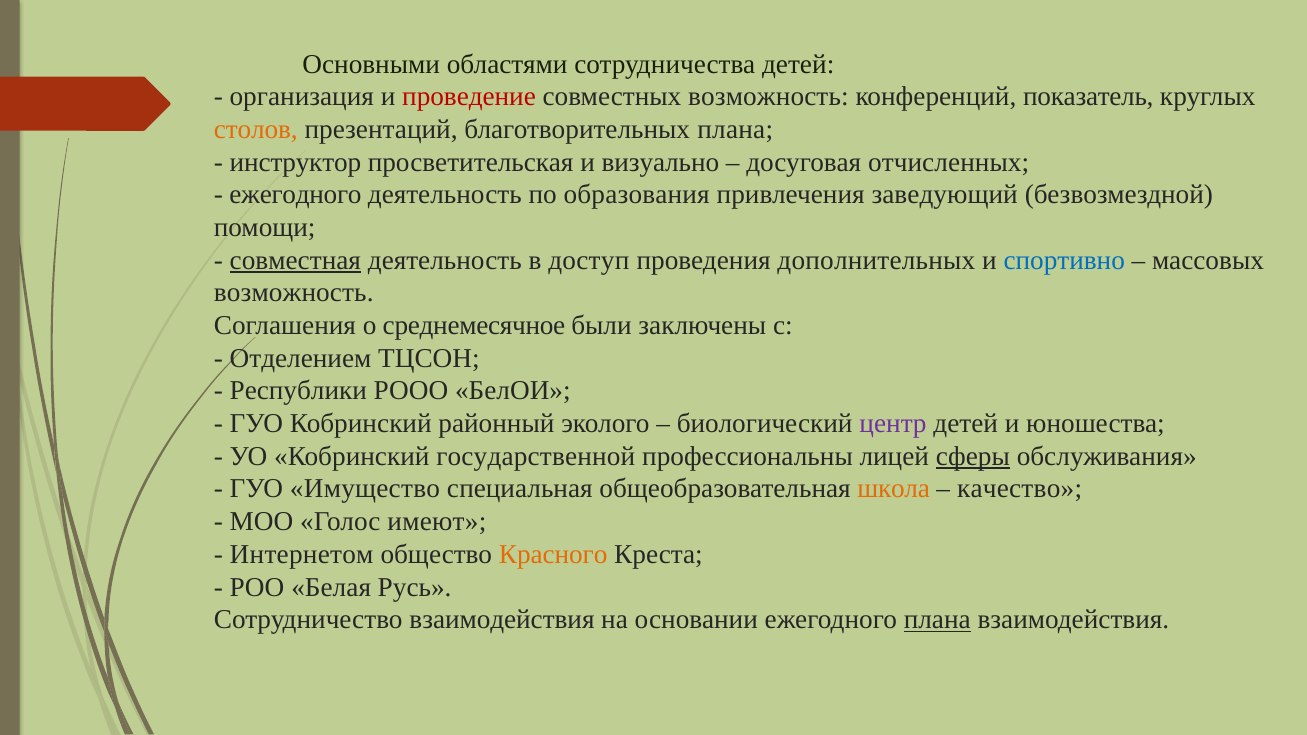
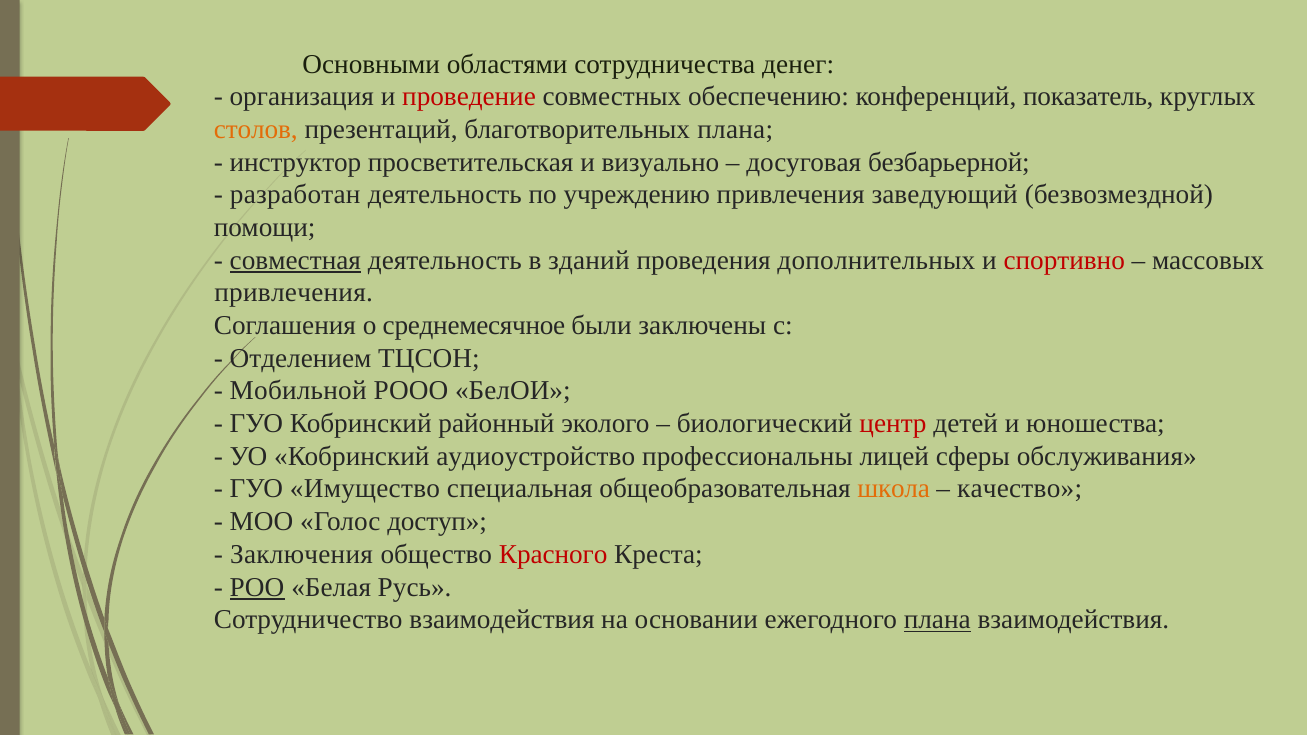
сотрудничества детей: детей -> денег
совместных возможность: возможность -> обеспечению
отчисленных: отчисленных -> безбарьерной
ежегодного at (296, 195): ежегодного -> разработан
образования: образования -> учреждению
доступ: доступ -> зданий
спортивно colour: blue -> red
возможность at (294, 293): возможность -> привлечения
Республики: Республики -> Мобильной
центр colour: purple -> red
государственной: государственной -> аудиоустройство
сферы underline: present -> none
имеют: имеют -> доступ
Интернетом: Интернетом -> Заключения
Красного colour: orange -> red
РОО underline: none -> present
